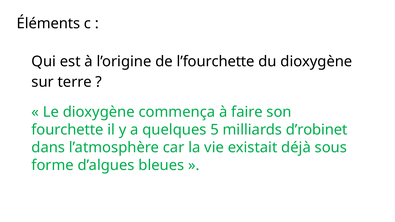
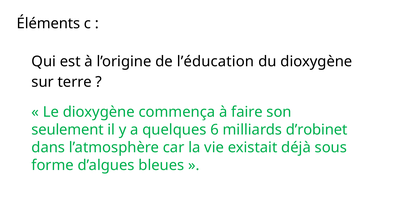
l’fourchette: l’fourchette -> l’éducation
fourchette: fourchette -> seulement
5: 5 -> 6
